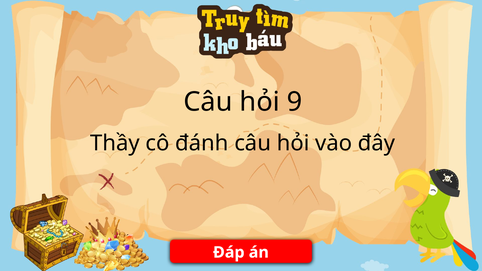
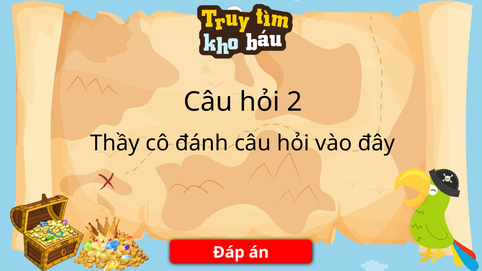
9: 9 -> 2
